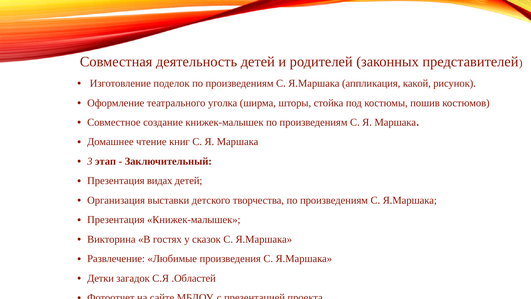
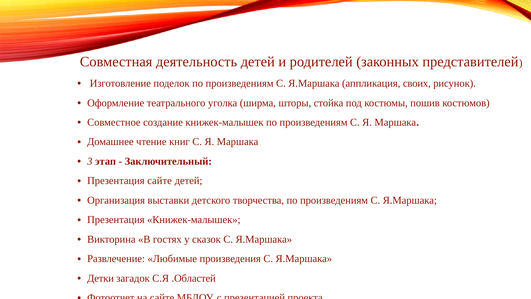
какой: какой -> своих
Презентация видах: видах -> сайте
